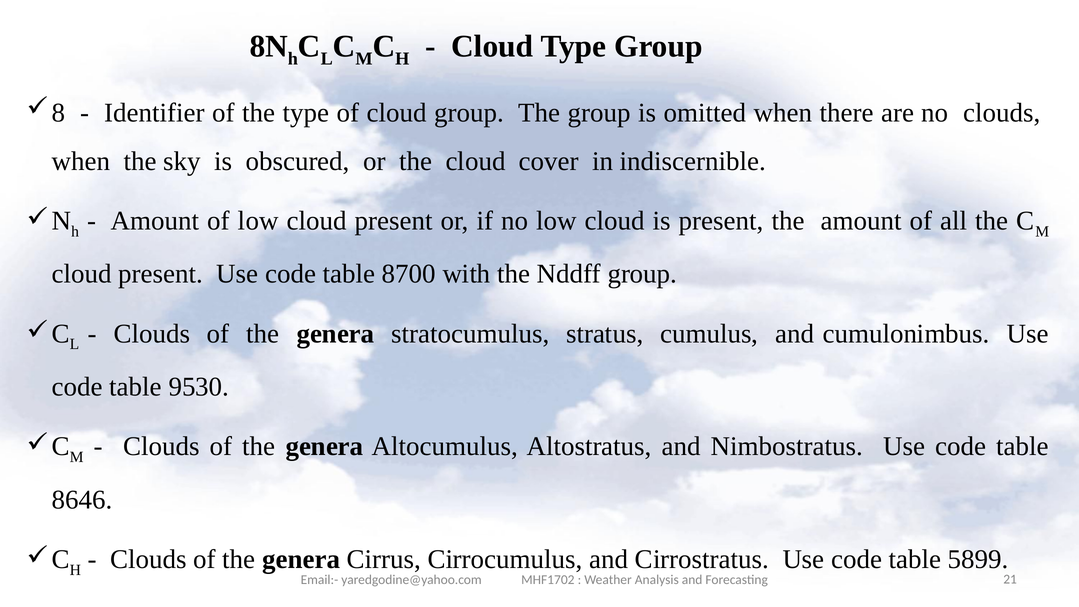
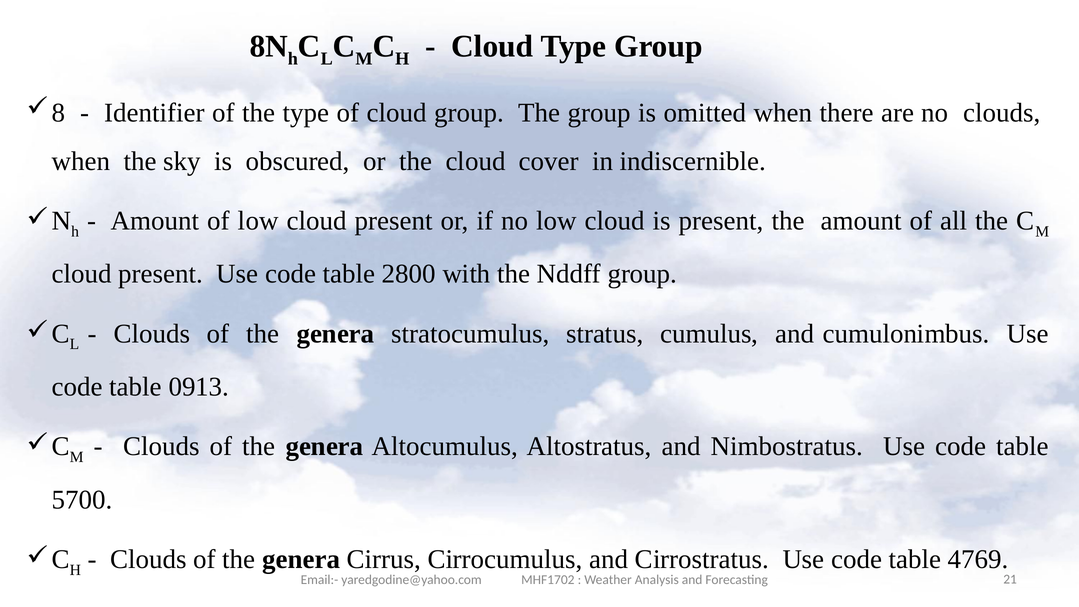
8700: 8700 -> 2800
9530: 9530 -> 0913
8646: 8646 -> 5700
5899: 5899 -> 4769
